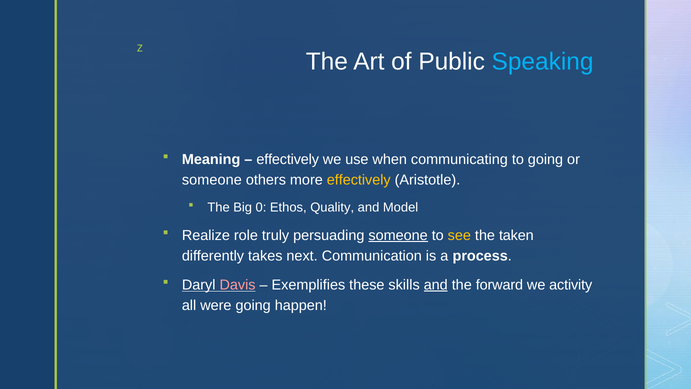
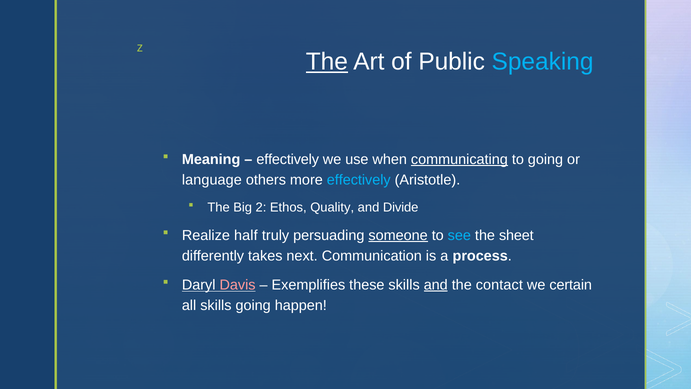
The at (327, 61) underline: none -> present
communicating underline: none -> present
someone at (212, 180): someone -> language
effectively at (359, 180) colour: yellow -> light blue
0: 0 -> 2
Model: Model -> Divide
role: role -> half
see colour: yellow -> light blue
taken: taken -> sheet
forward: forward -> contact
activity: activity -> certain
all were: were -> skills
